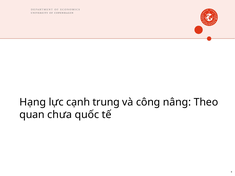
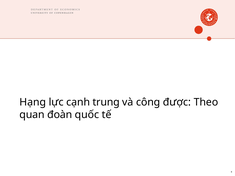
nâng: nâng -> được
chưa: chưa -> đoàn
